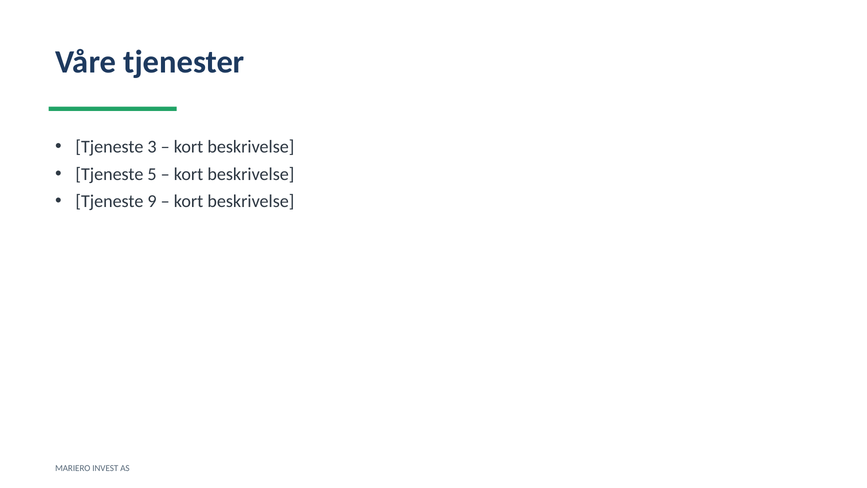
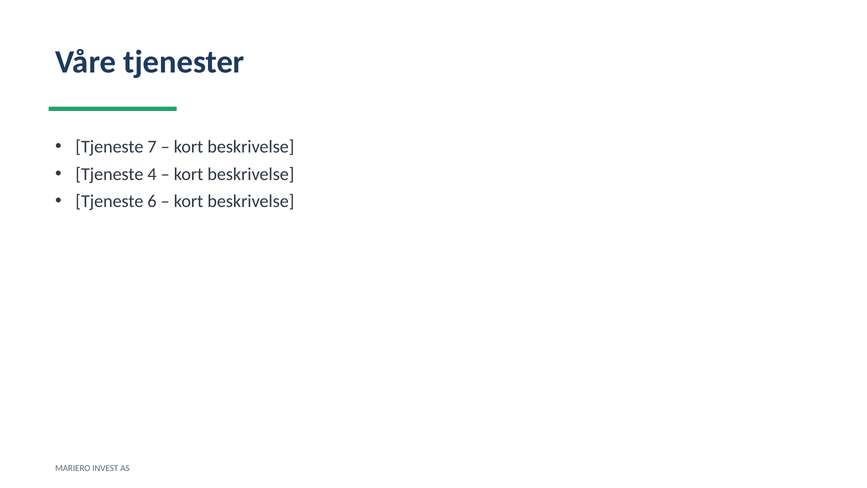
3: 3 -> 7
5: 5 -> 4
9: 9 -> 6
